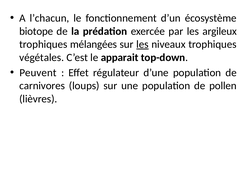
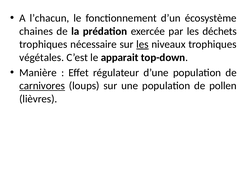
biotope: biotope -> chaines
argileux: argileux -> déchets
mélangées: mélangées -> nécessaire
Peuvent: Peuvent -> Manière
carnivores underline: none -> present
